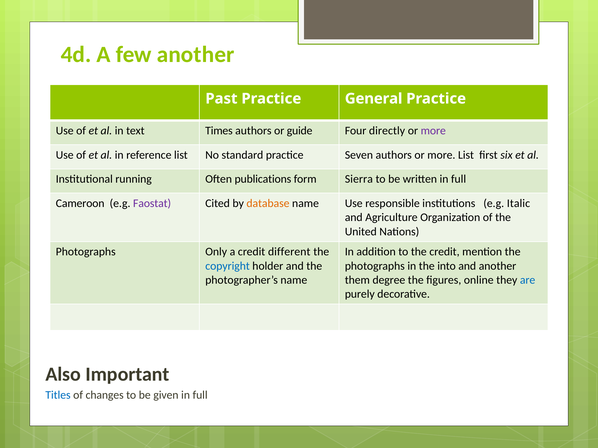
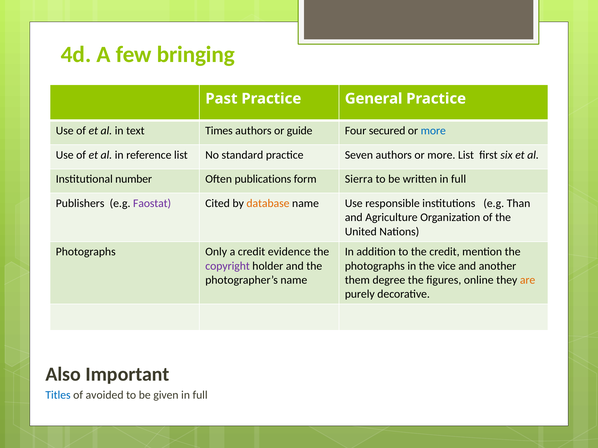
few another: another -> bringing
directly: directly -> secured
more at (433, 131) colour: purple -> blue
running: running -> number
Cameroon: Cameroon -> Publishers
Italic: Italic -> Than
different: different -> evidence
copyright colour: blue -> purple
into: into -> vice
are colour: blue -> orange
changes: changes -> avoided
